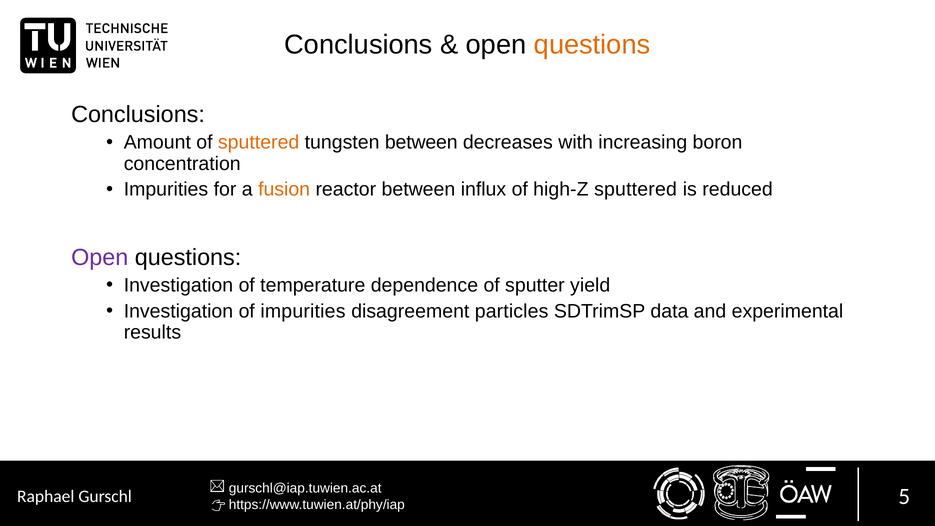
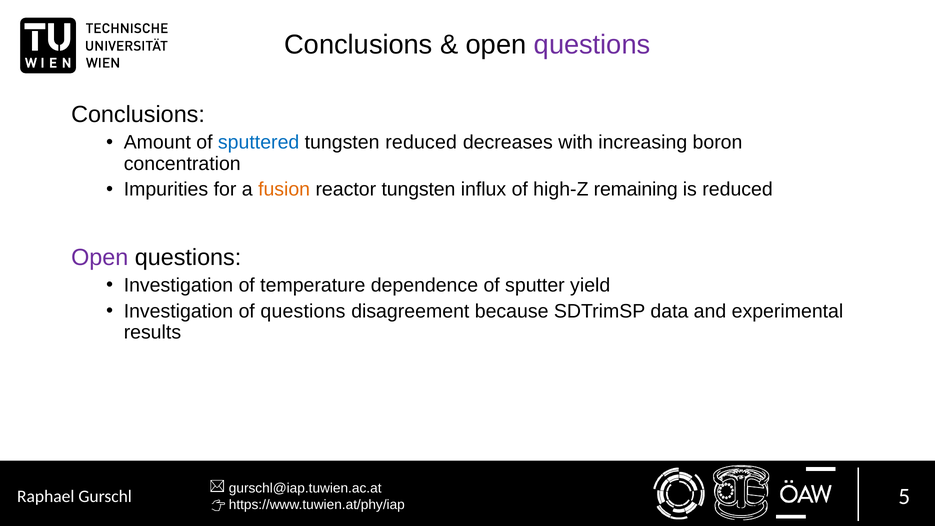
questions at (592, 45) colour: orange -> purple
sputtered at (259, 143) colour: orange -> blue
tungsten between: between -> reduced
reactor between: between -> tungsten
high-Z sputtered: sputtered -> remaining
of impurities: impurities -> questions
particles: particles -> because
